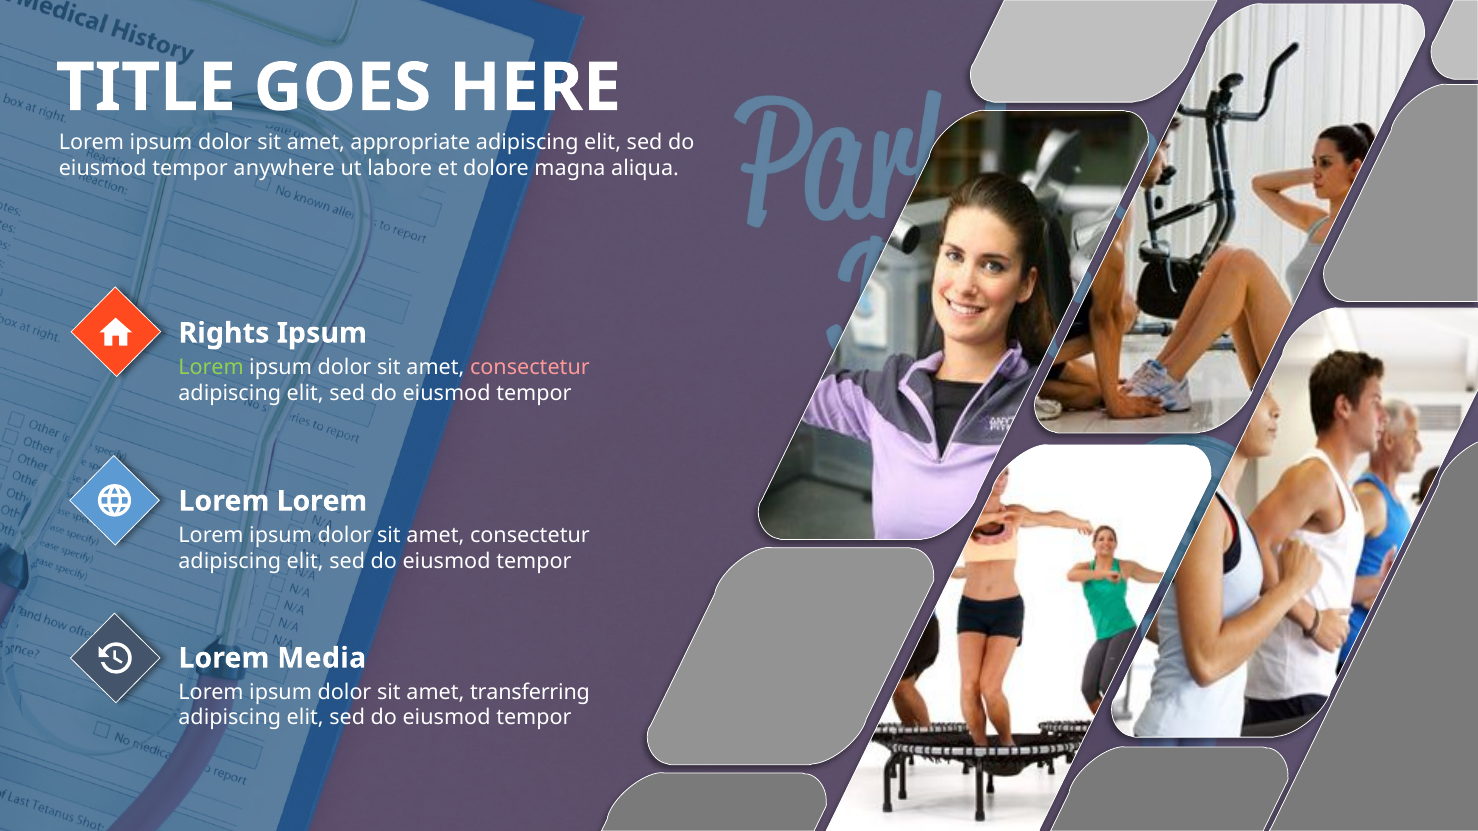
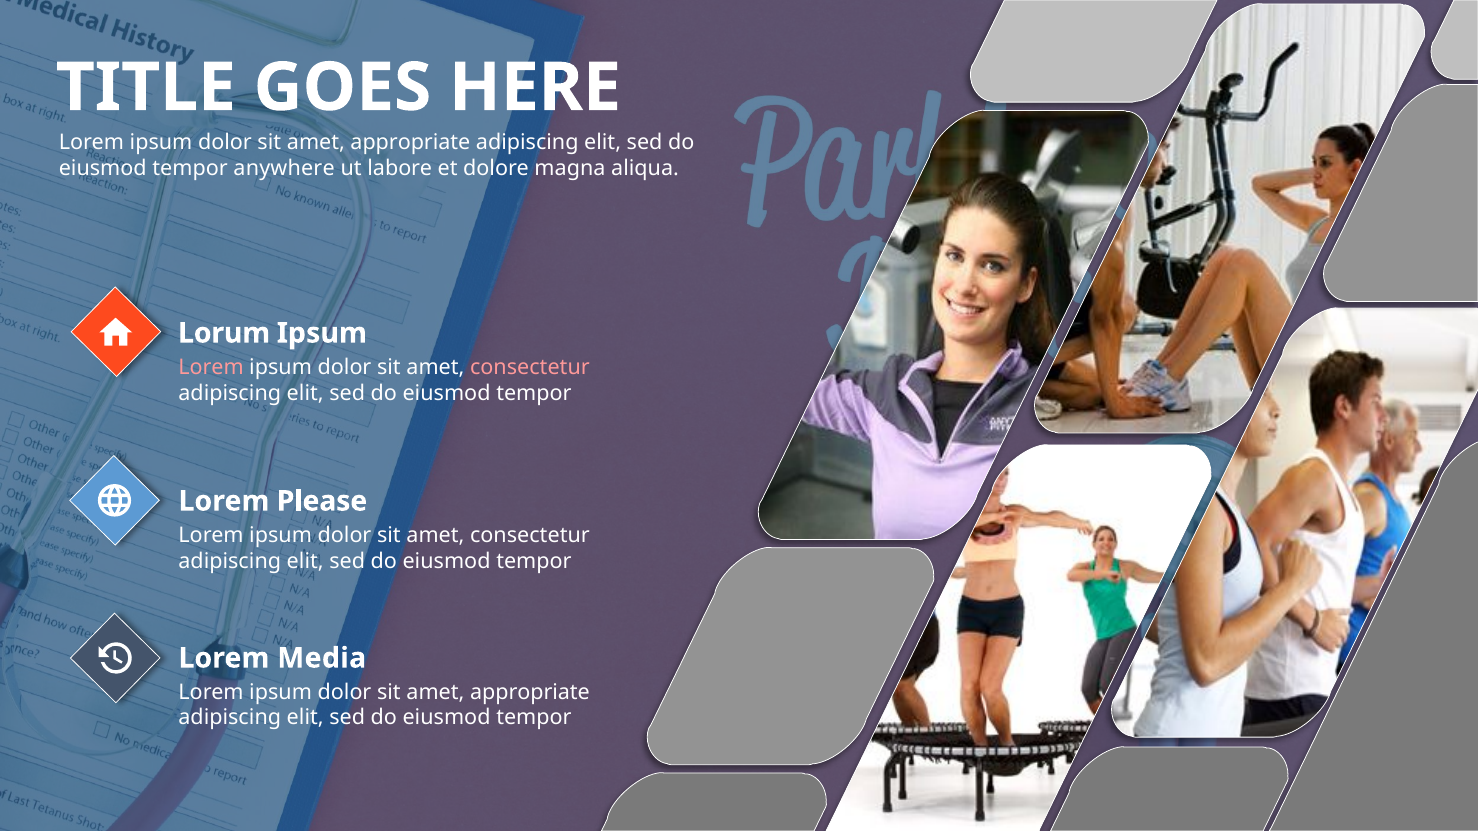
Rights: Rights -> Lorum
Lorem at (211, 367) colour: light green -> pink
Lorem at (322, 501): Lorem -> Please
transferring at (530, 692): transferring -> appropriate
